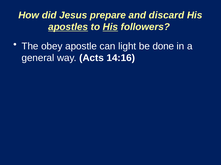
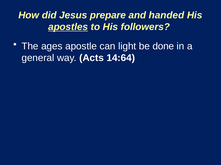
discard: discard -> handed
His at (110, 27) underline: present -> none
obey: obey -> ages
14:16: 14:16 -> 14:64
